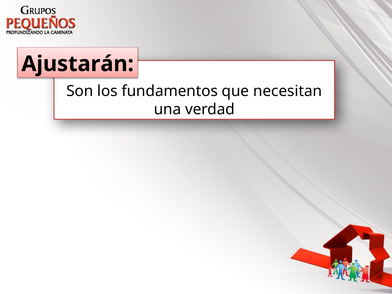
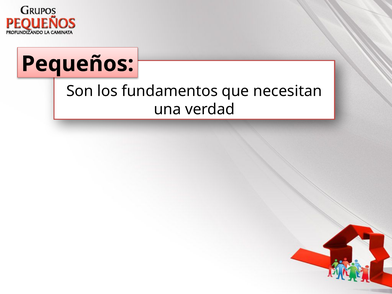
Ajustarán: Ajustarán -> Pequeños
